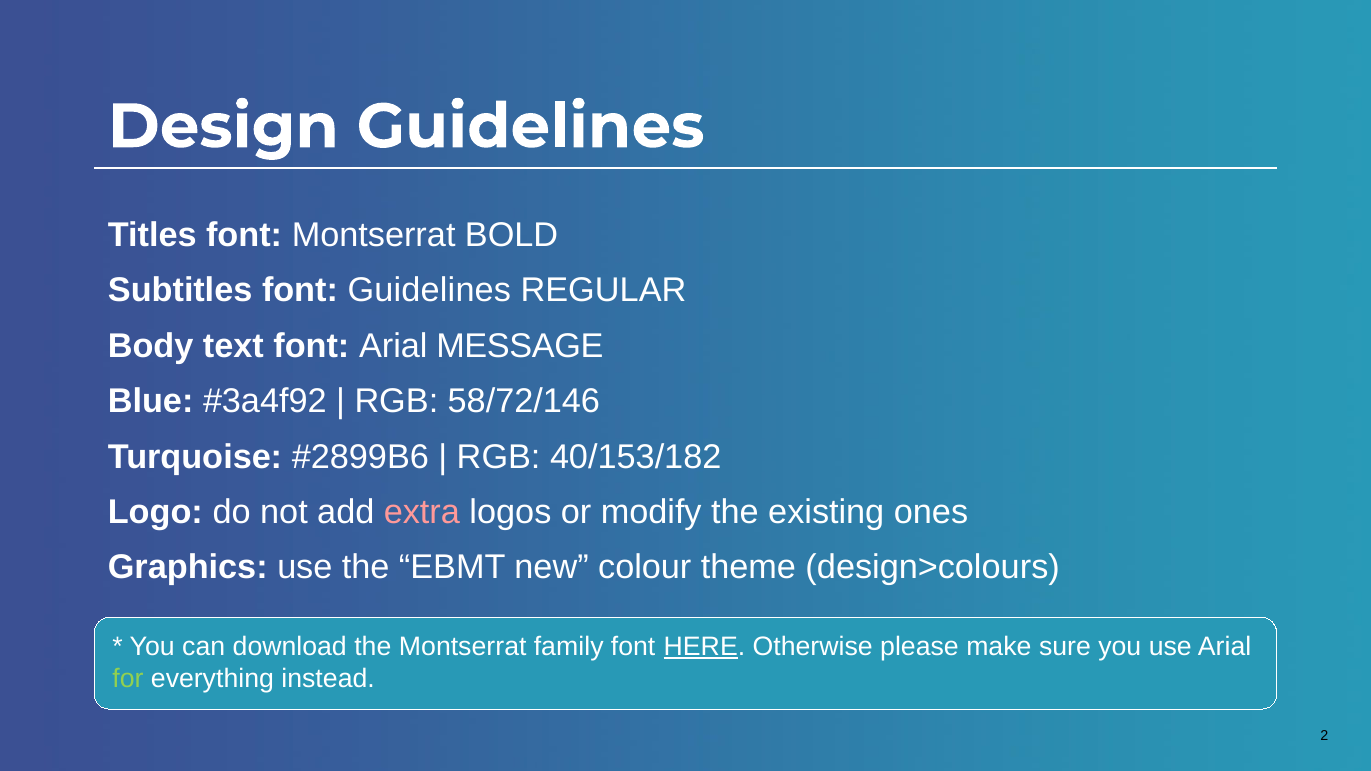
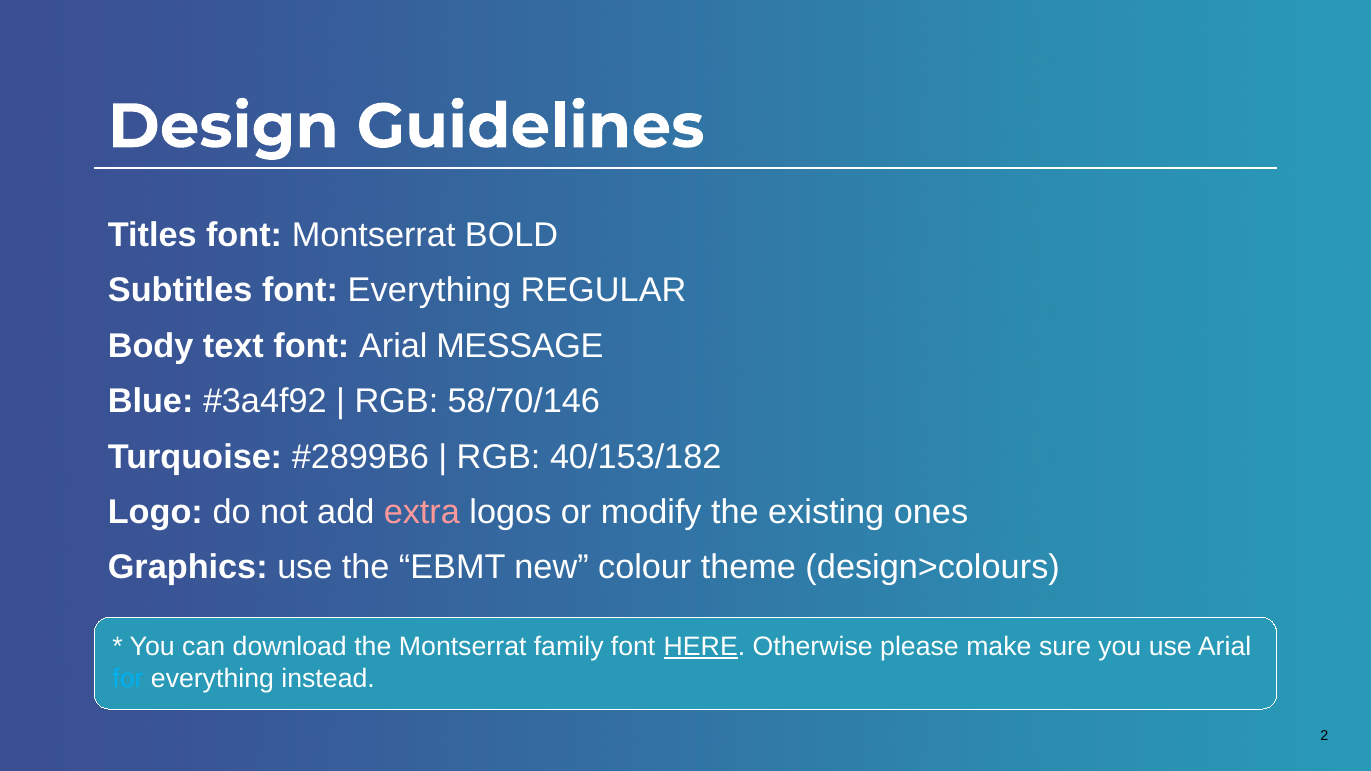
font Guidelines: Guidelines -> Everything
58/72/146: 58/72/146 -> 58/70/146
for colour: light green -> light blue
